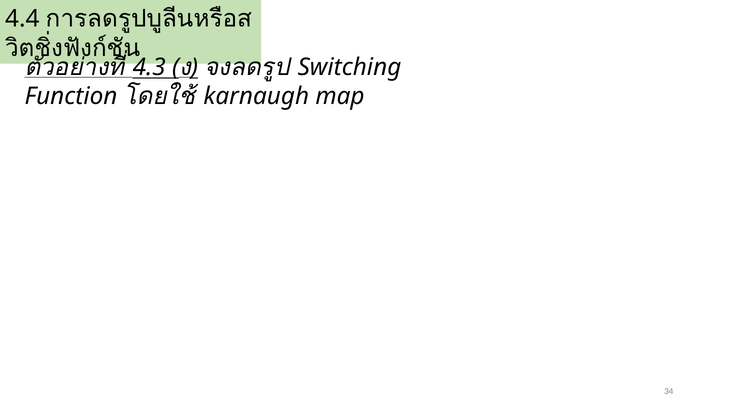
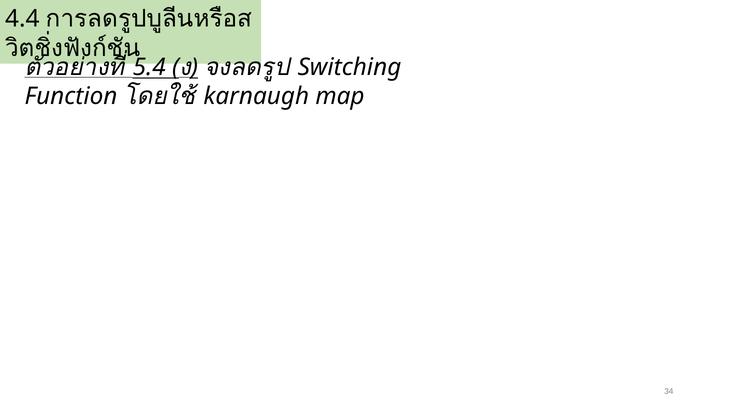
4.3: 4.3 -> 5.4
